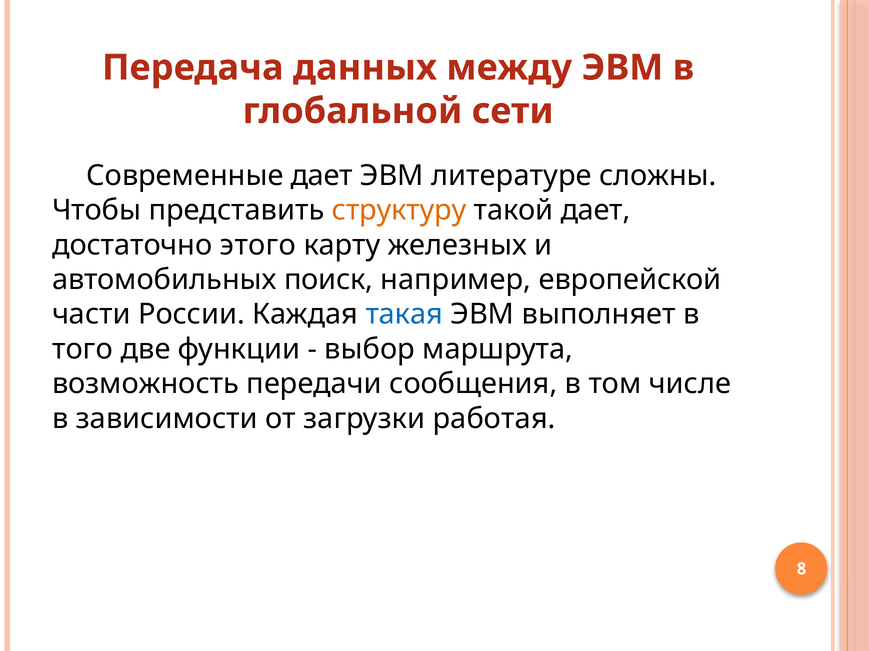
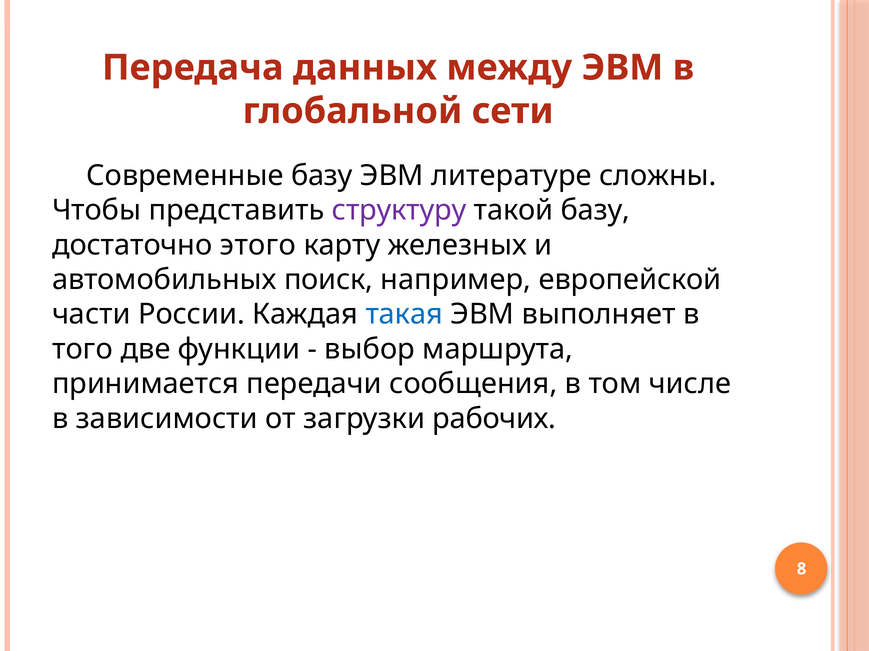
Современные дает: дает -> базу
структуру colour: orange -> purple
такой дает: дает -> базу
возможность: возможность -> принимается
работая: работая -> рабочих
